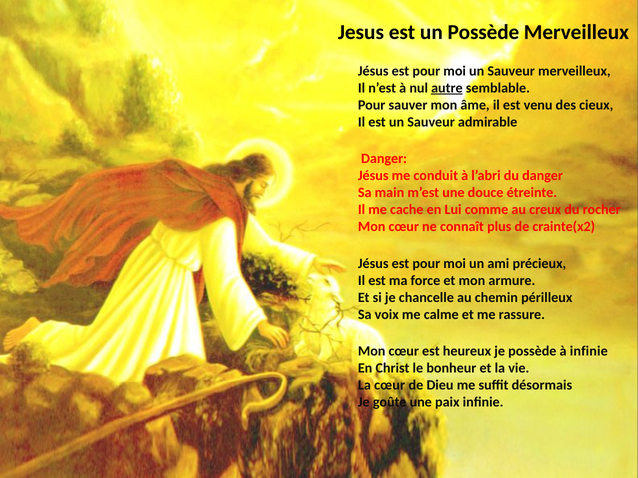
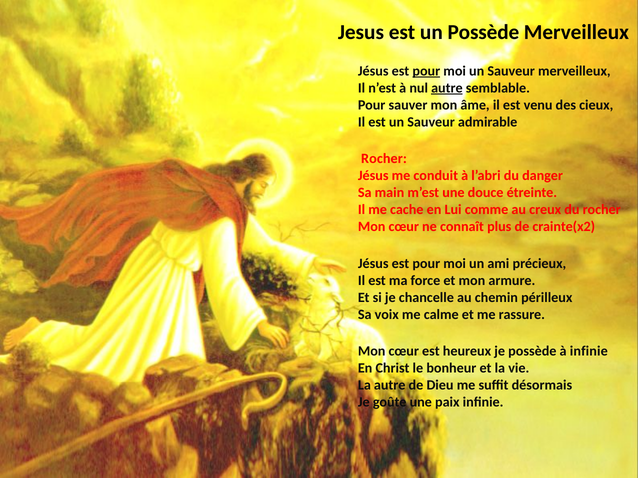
pour at (426, 71) underline: none -> present
Danger at (384, 159): Danger -> Rocher
La cœur: cœur -> autre
